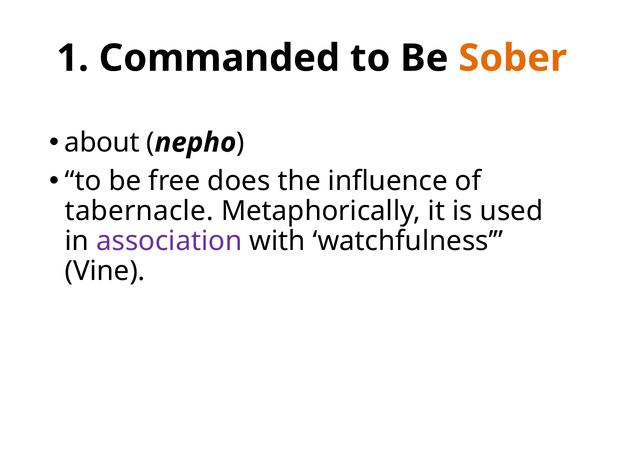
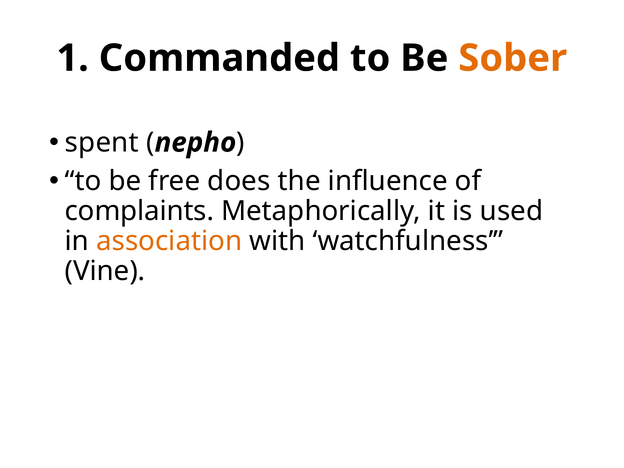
about: about -> spent
tabernacle: tabernacle -> complaints
association colour: purple -> orange
